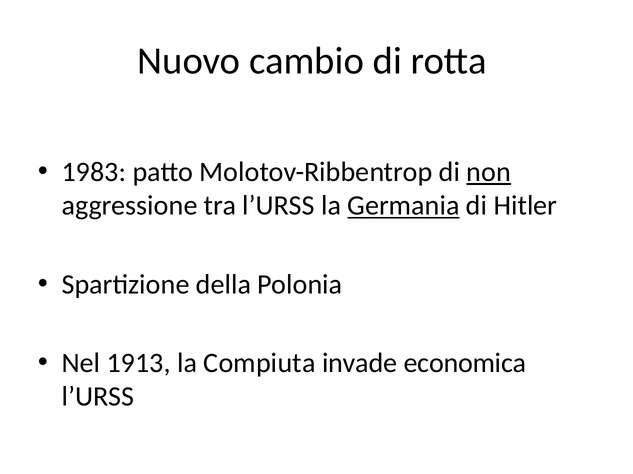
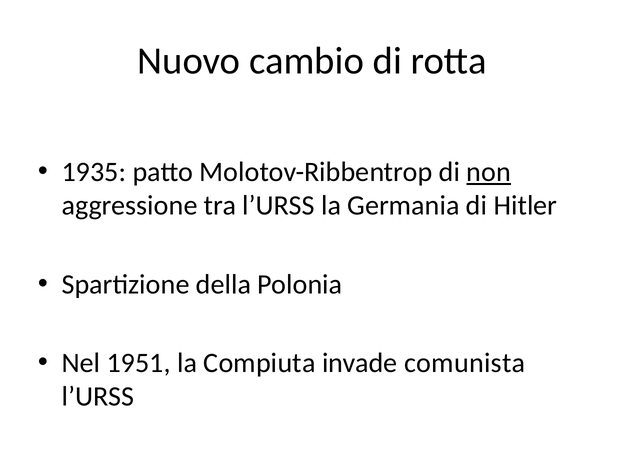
1983: 1983 -> 1935
Germania underline: present -> none
1913: 1913 -> 1951
economica: economica -> comunista
